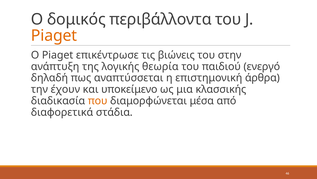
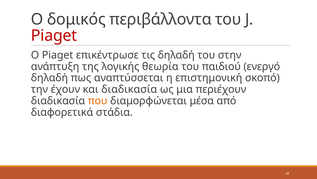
Piaget at (54, 36) colour: orange -> red
τις βιώνεις: βιώνεις -> δηλαδή
άρθρα: άρθρα -> σκοπό
και υποκείμενο: υποκείμενο -> διαδικασία
κλασσικής: κλασσικής -> περιέχουν
